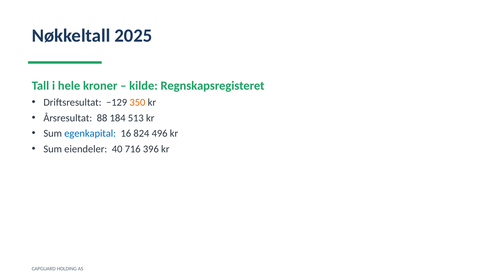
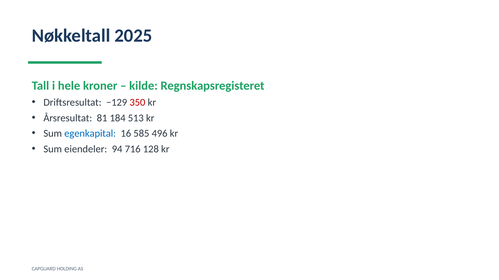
350 colour: orange -> red
88: 88 -> 81
824: 824 -> 585
40: 40 -> 94
396: 396 -> 128
